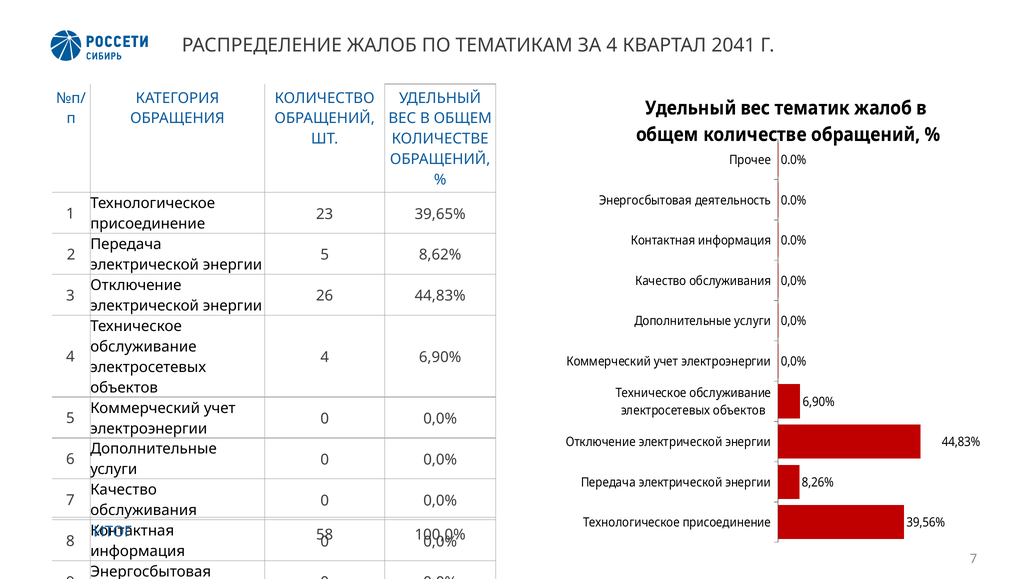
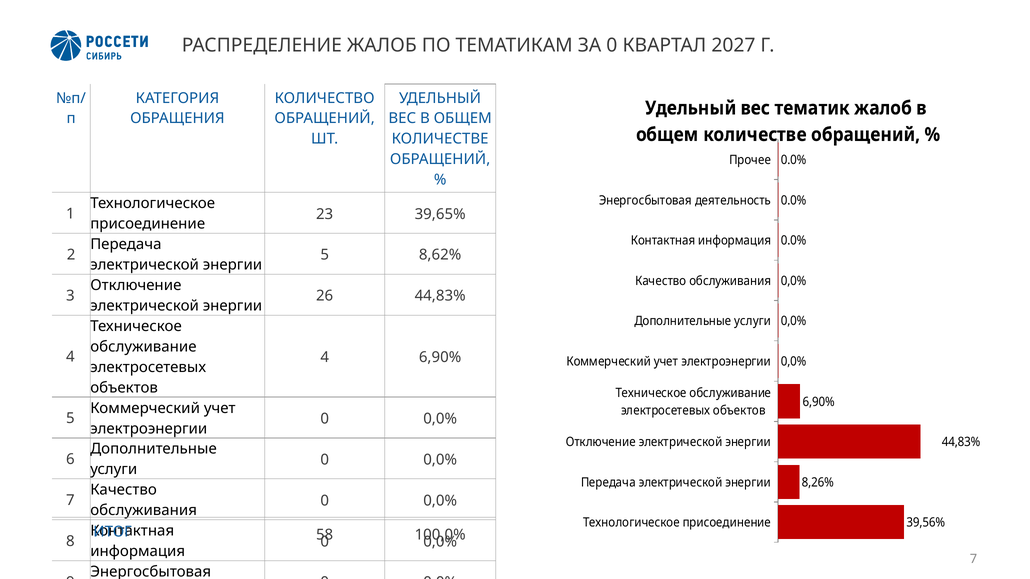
ЗА 4: 4 -> 0
2041: 2041 -> 2027
